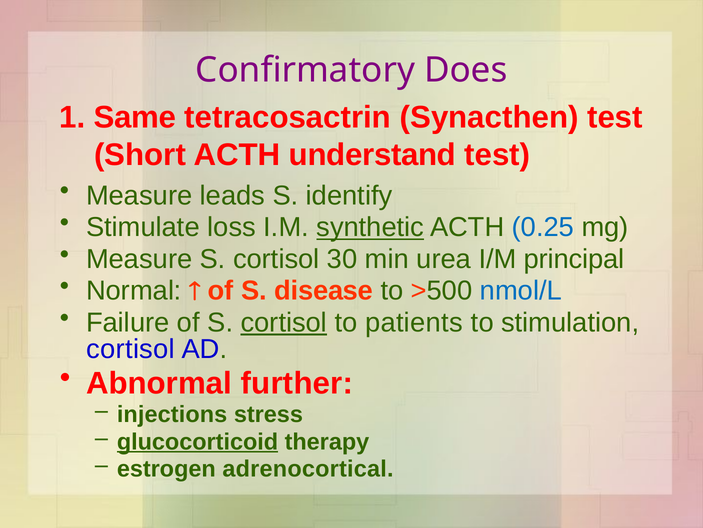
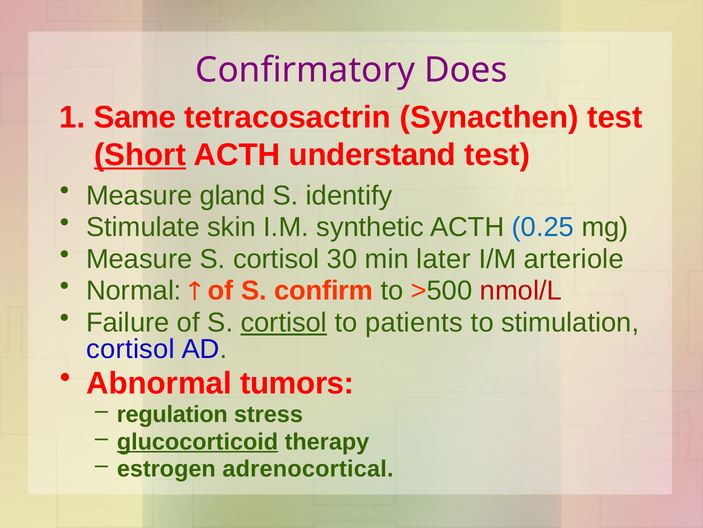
Short underline: none -> present
leads: leads -> gland
loss: loss -> skin
synthetic underline: present -> none
urea: urea -> later
principal: principal -> arteriole
disease: disease -> confirm
nmol/L colour: blue -> red
further: further -> tumors
injections: injections -> regulation
